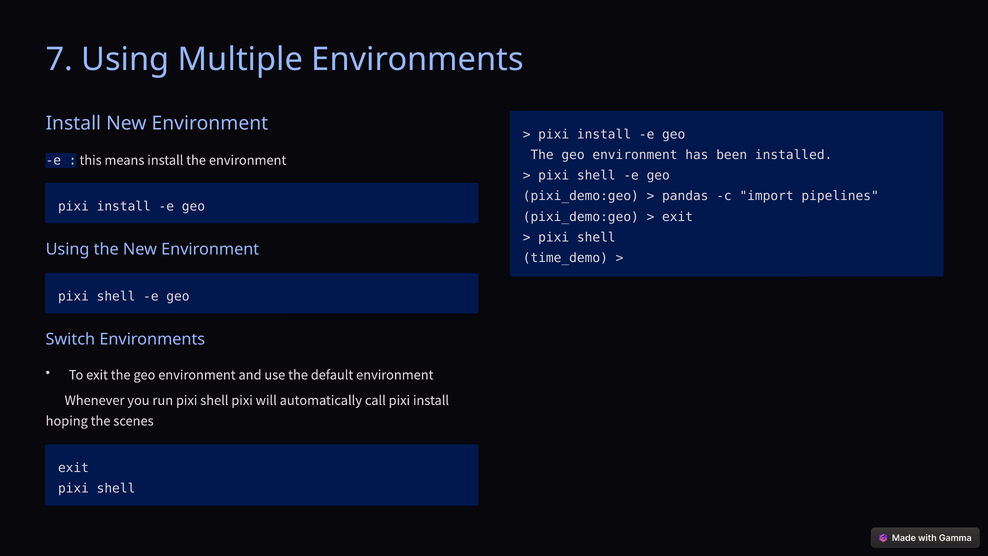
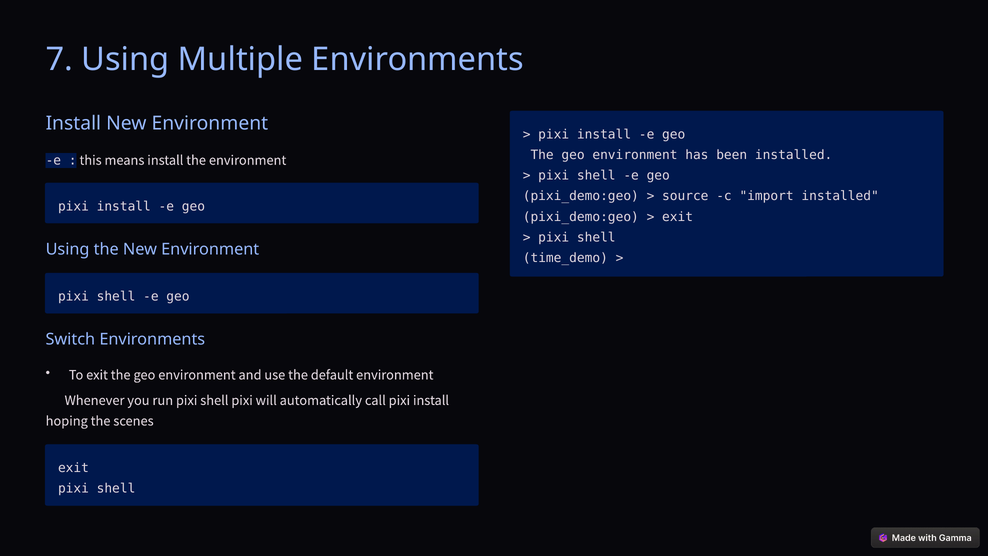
pandas: pandas -> source
import pipelines: pipelines -> installed
